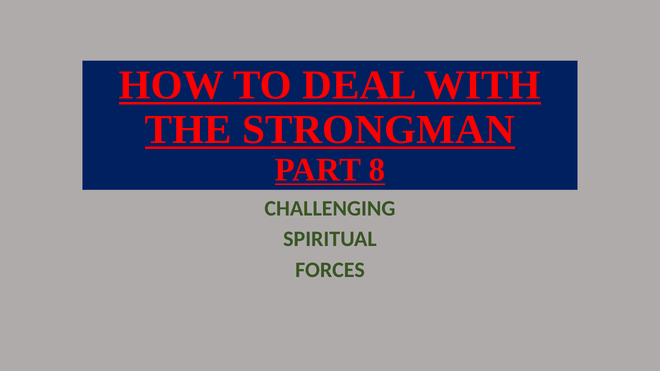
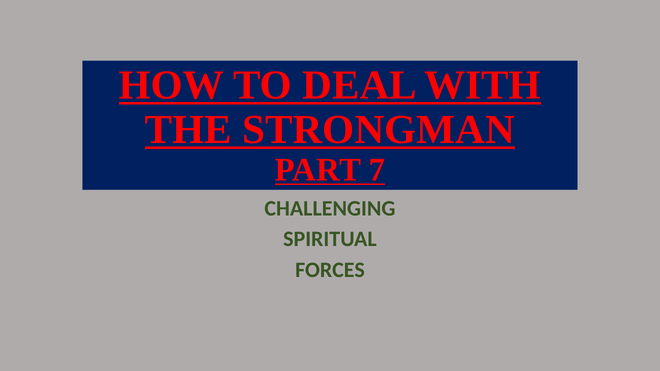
8: 8 -> 7
